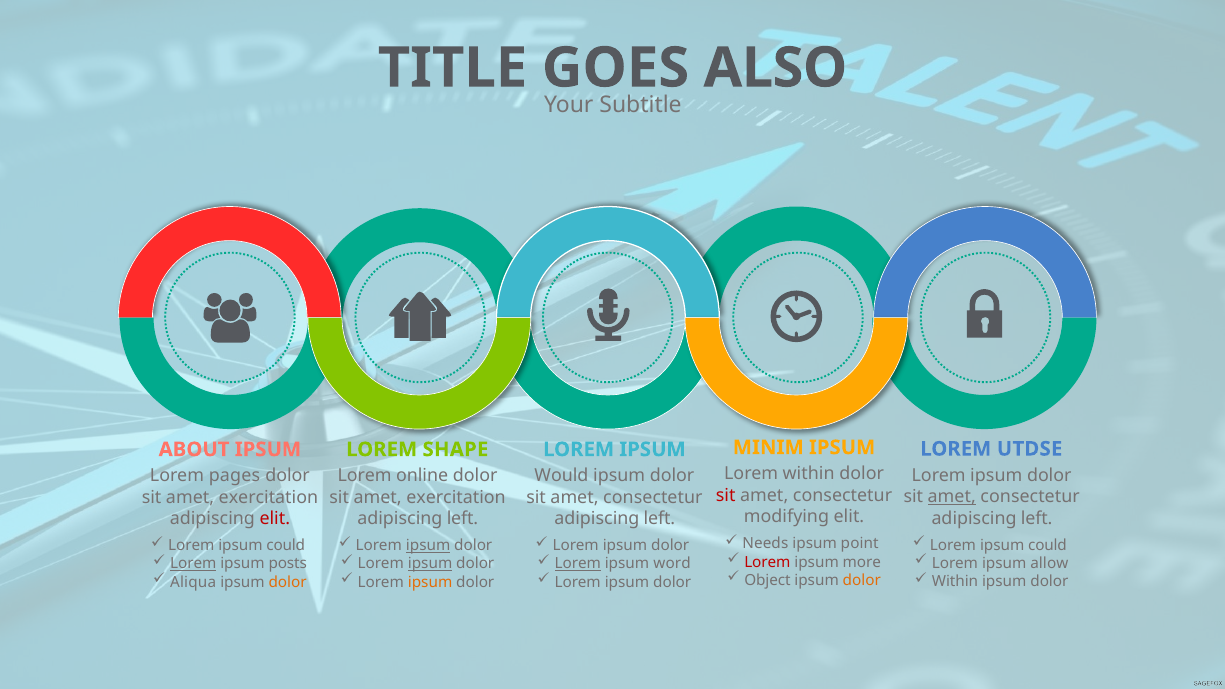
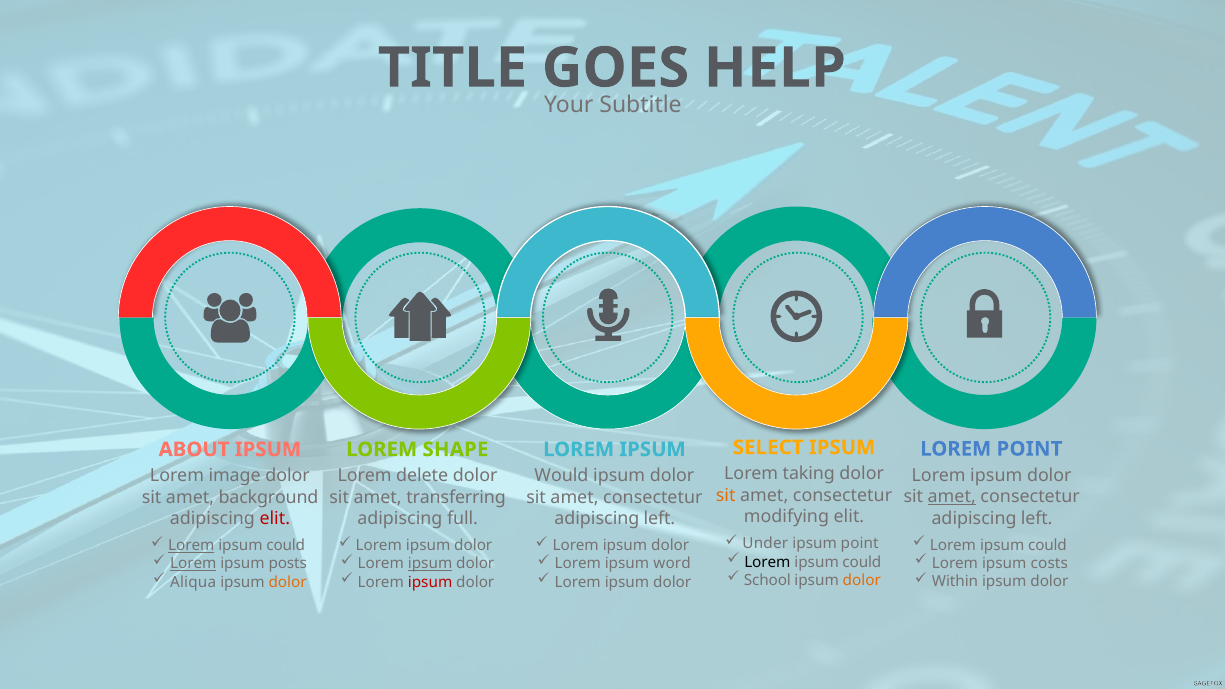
ALSO: ALSO -> HELP
MINIM: MINIM -> SELECT
LOREM UTDSE: UTDSE -> POINT
Lorem within: within -> taking
pages: pages -> image
online: online -> delete
sit at (726, 495) colour: red -> orange
exercitation at (268, 497): exercitation -> background
exercitation at (456, 497): exercitation -> transferring
left at (462, 519): left -> full
Needs: Needs -> Under
Lorem at (191, 546) underline: none -> present
ipsum at (428, 546) underline: present -> none
Lorem at (767, 562) colour: red -> black
more at (862, 562): more -> could
allow: allow -> costs
Lorem at (578, 564) underline: present -> none
Object: Object -> School
ipsum at (430, 582) colour: orange -> red
